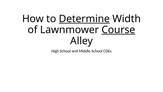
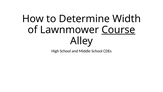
Determine underline: present -> none
